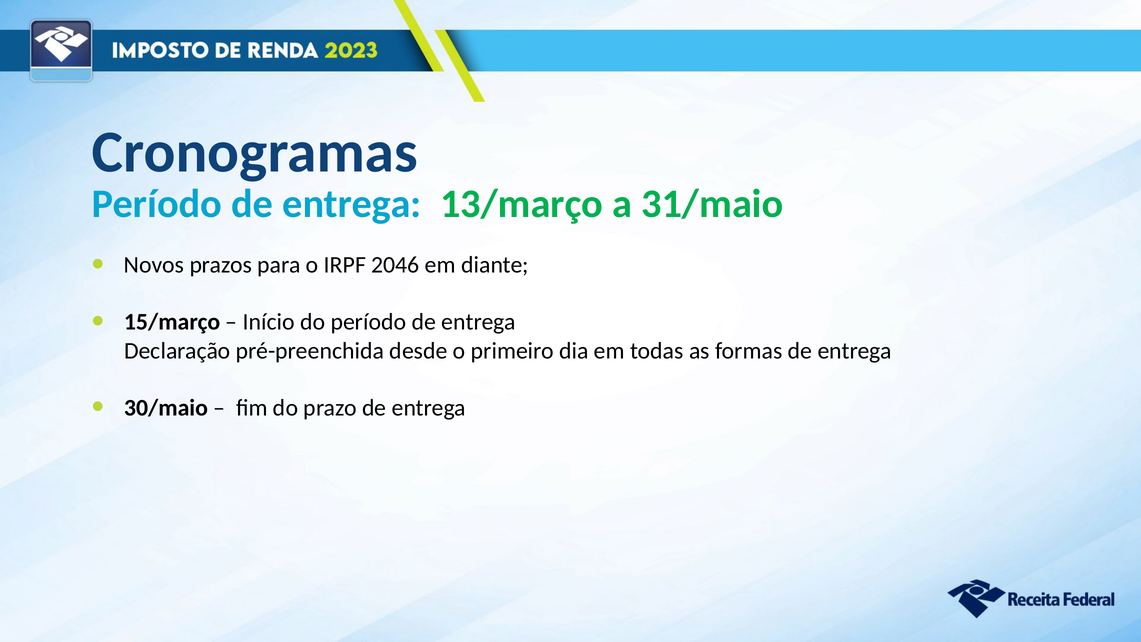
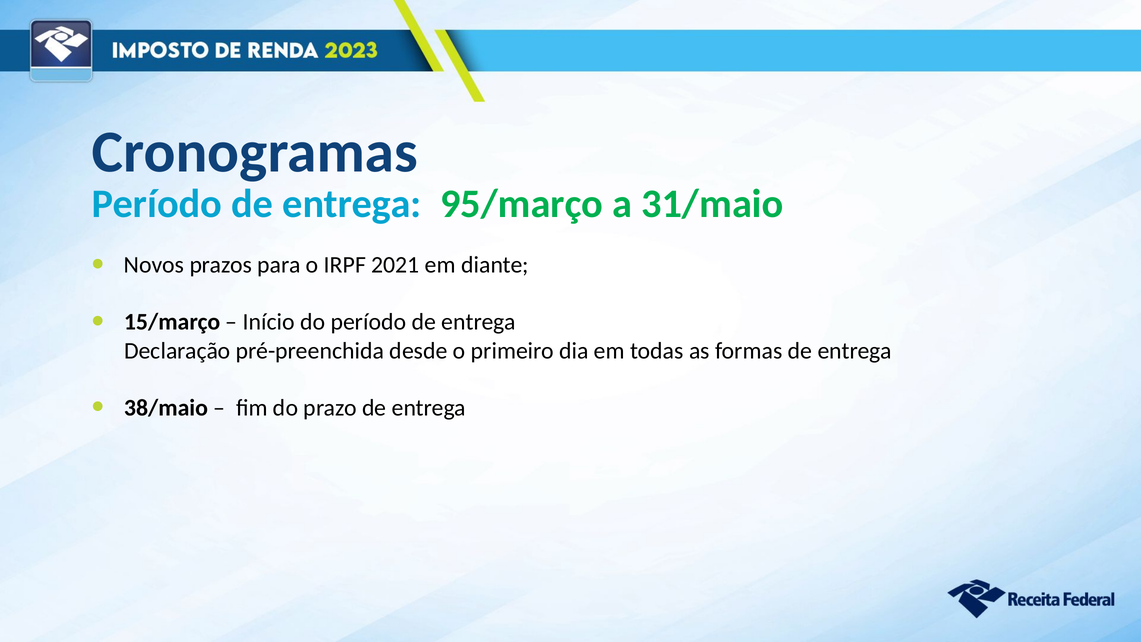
13/março: 13/março -> 95/março
2046: 2046 -> 2021
30/maio: 30/maio -> 38/maio
